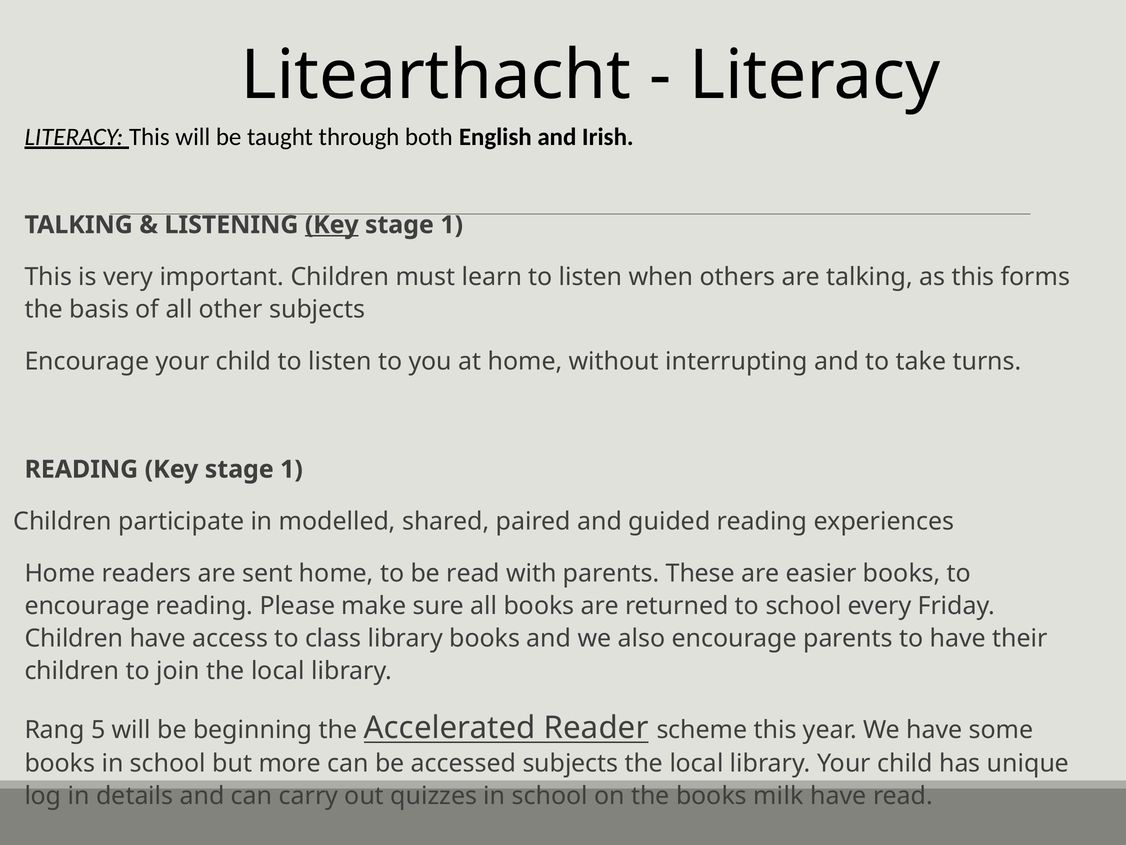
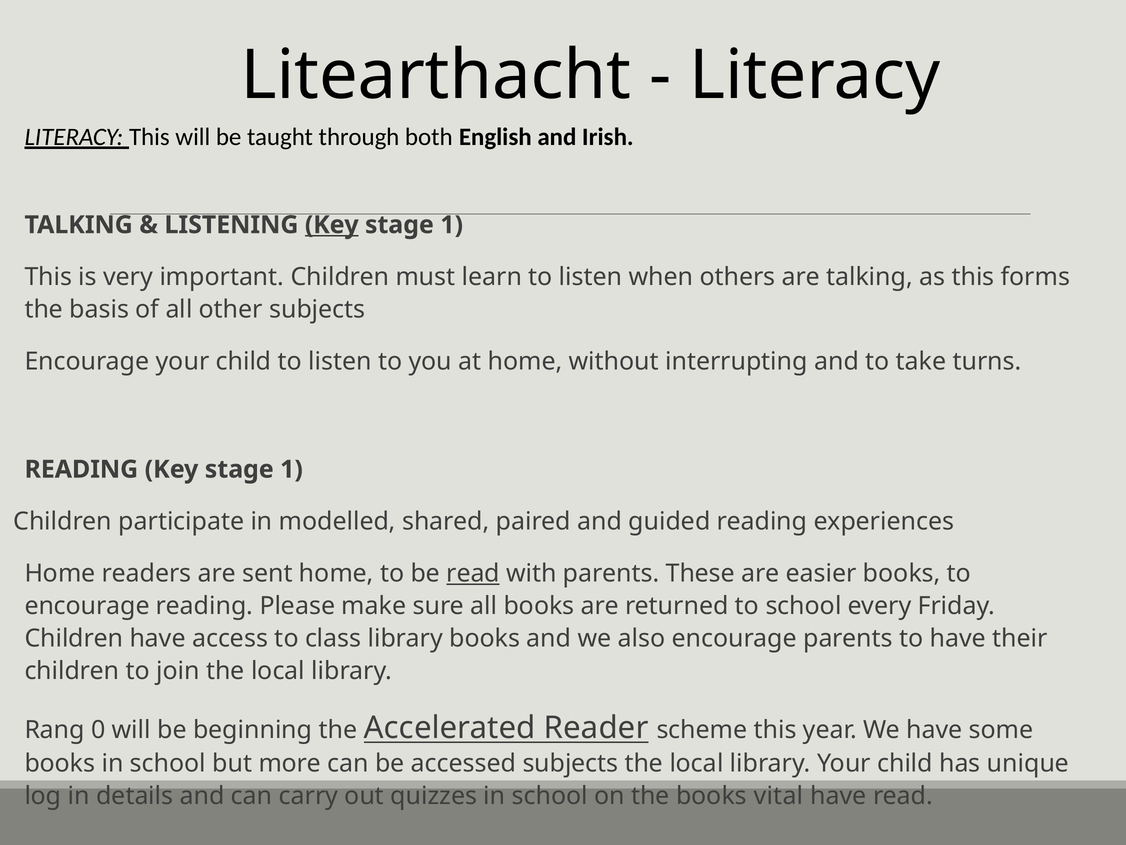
read at (473, 573) underline: none -> present
5: 5 -> 0
milk: milk -> vital
